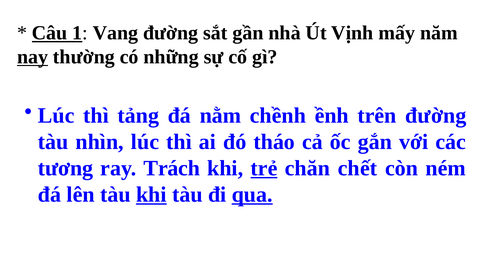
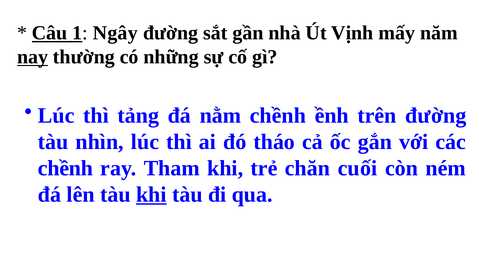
Vang: Vang -> Ngây
tương at (65, 168): tương -> chềnh
Trách: Trách -> Tham
trẻ underline: present -> none
chết: chết -> cuối
qua underline: present -> none
